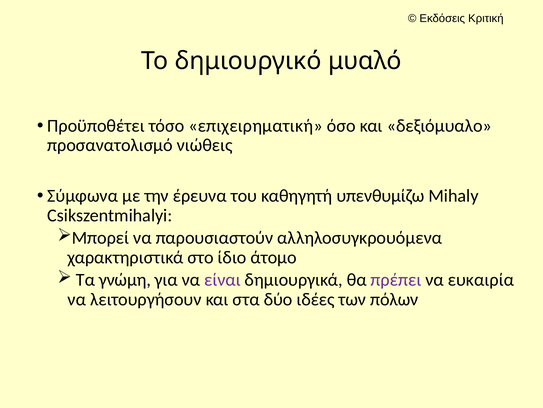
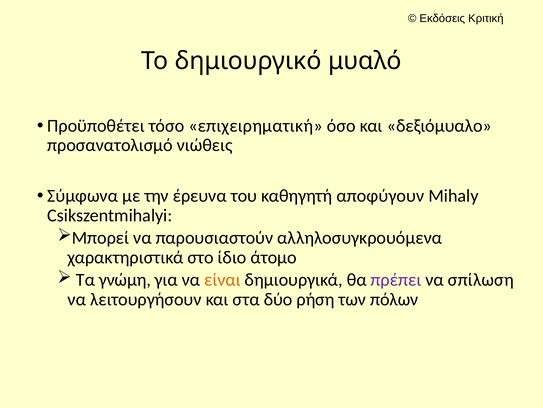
υπενθυμίζω: υπενθυμίζω -> αποφύγουν
είναι colour: purple -> orange
ευκαιρία: ευκαιρία -> σπίλωση
ιδέες: ιδέες -> ρήση
